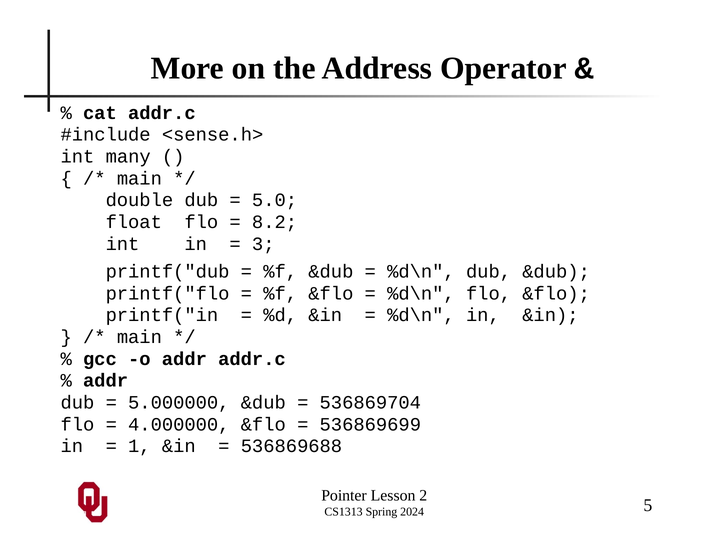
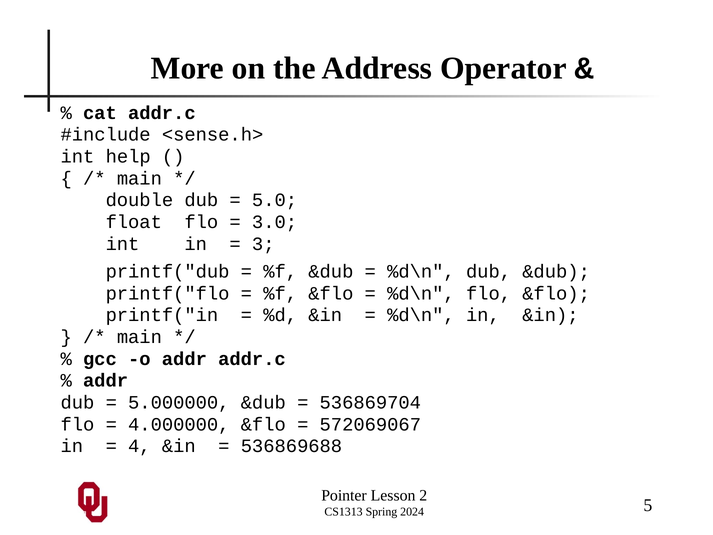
many: many -> help
8.2: 8.2 -> 3.0
536869699: 536869699 -> 572069067
1: 1 -> 4
